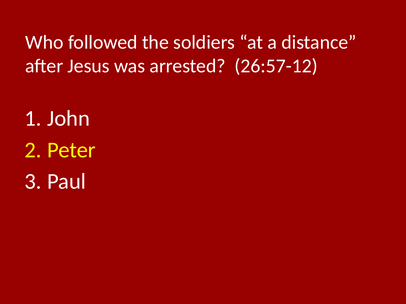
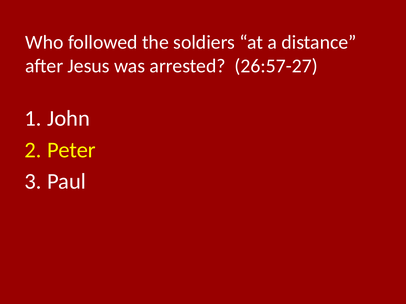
26:57-12: 26:57-12 -> 26:57-27
